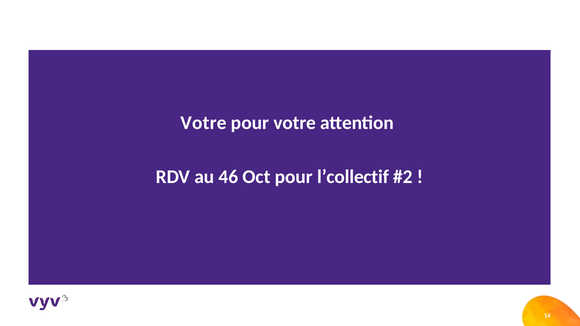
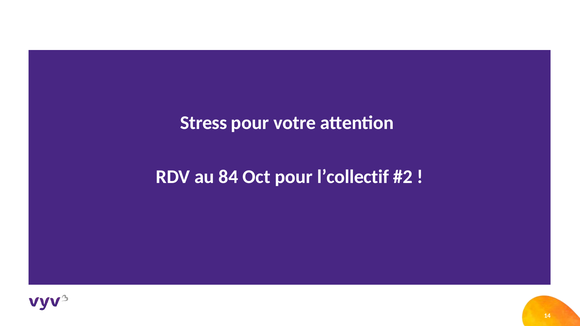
Votre at (204, 123): Votre -> Stress
46: 46 -> 84
